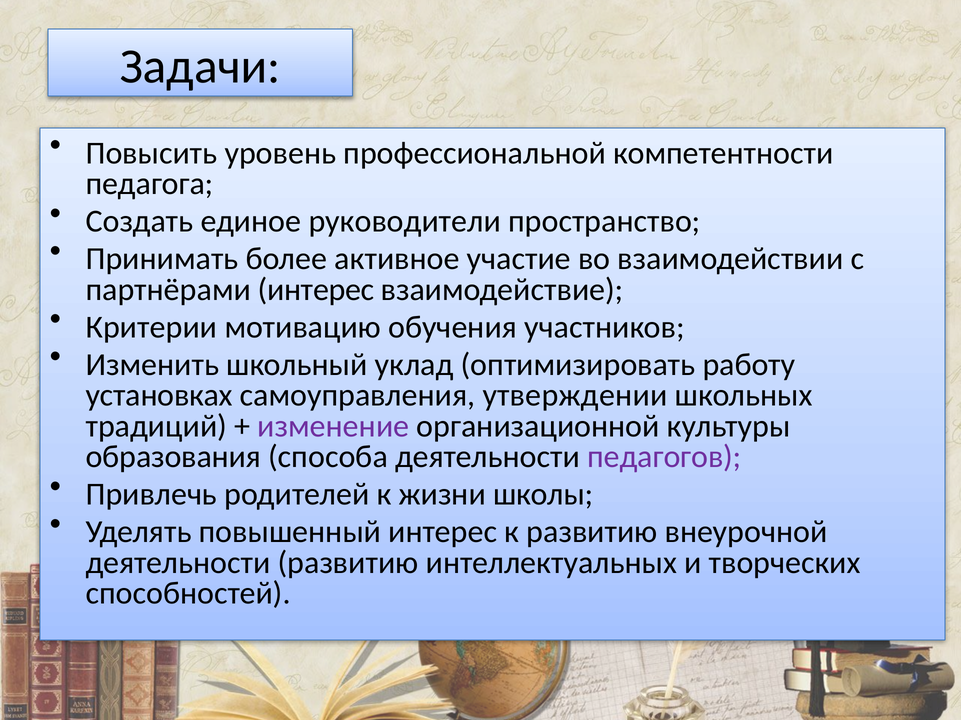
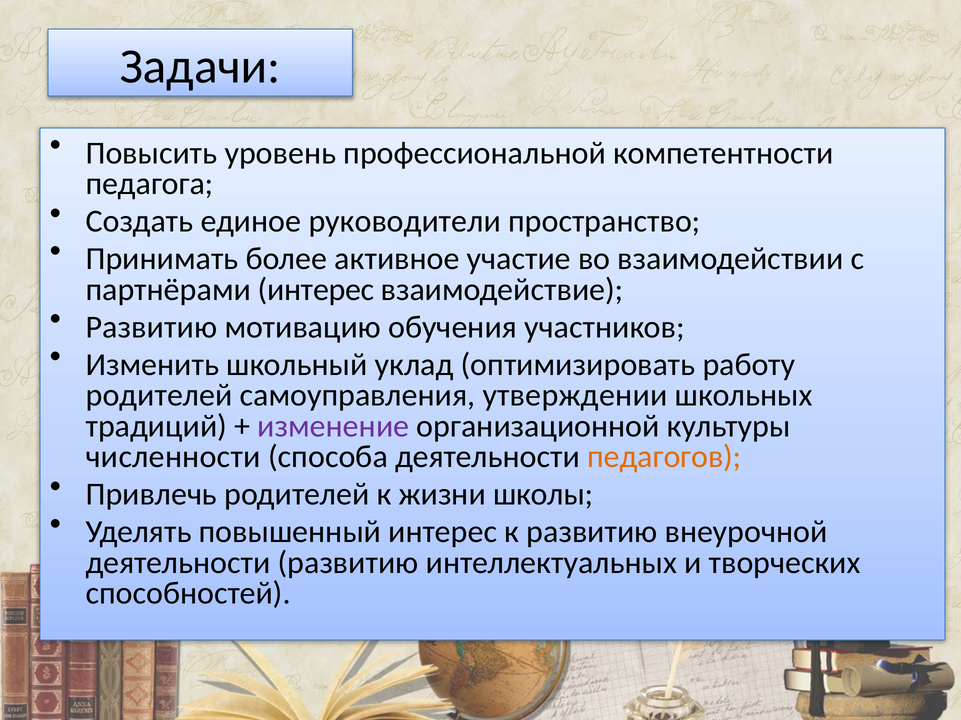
Критерии at (151, 327): Критерии -> Развитию
установках at (159, 396): установках -> родителей
образования: образования -> численности
педагогов colour: purple -> orange
